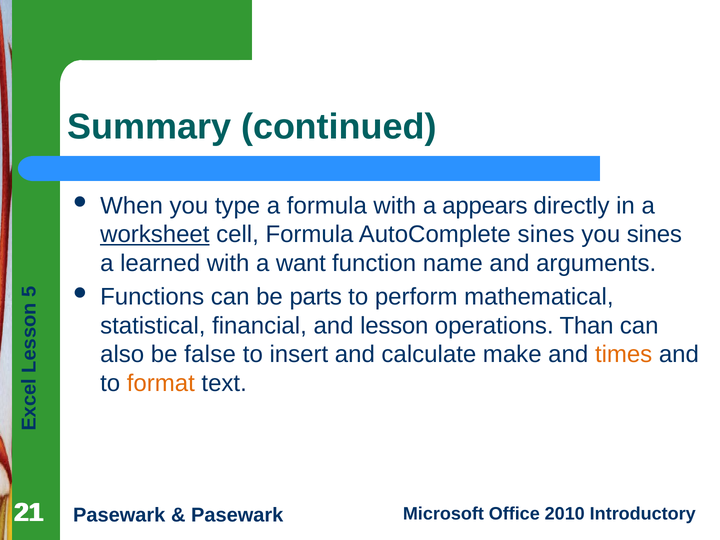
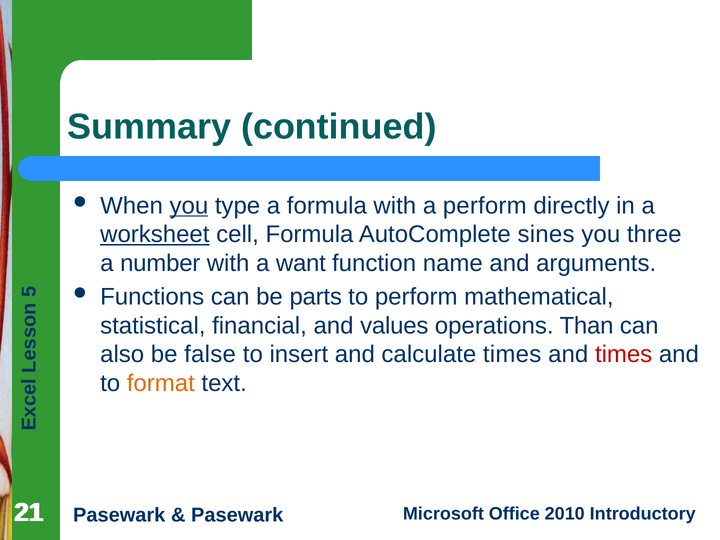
you at (189, 206) underline: none -> present
a appears: appears -> perform
you sines: sines -> three
learned: learned -> number
lesson: lesson -> values
calculate make: make -> times
times at (624, 354) colour: orange -> red
